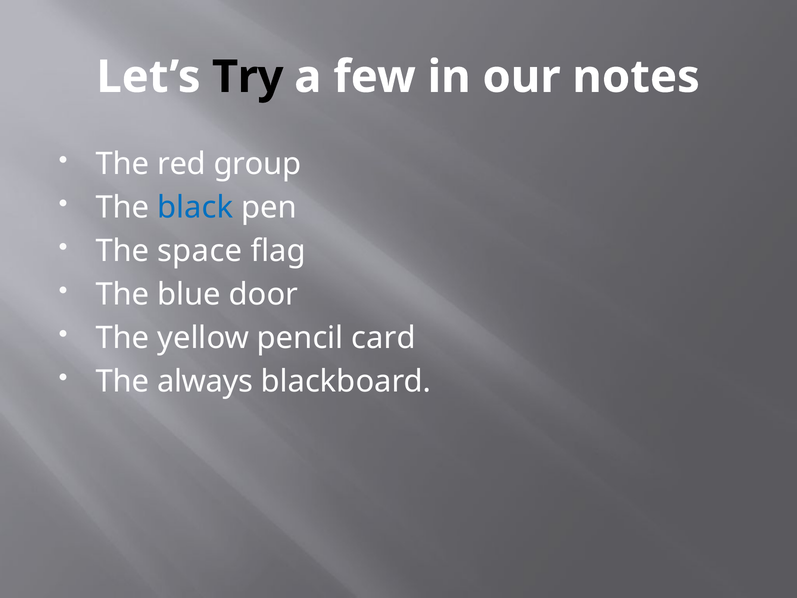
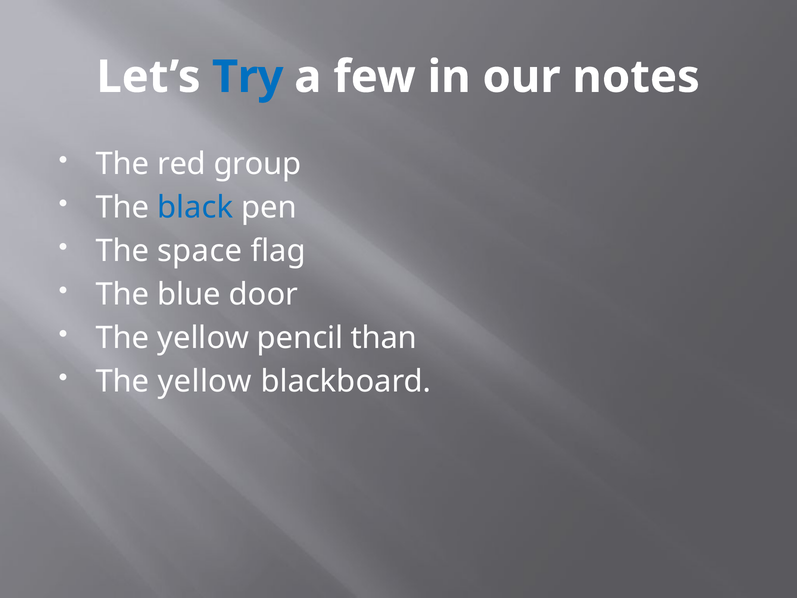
Try colour: black -> blue
card: card -> than
always at (205, 381): always -> yellow
